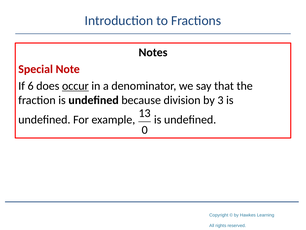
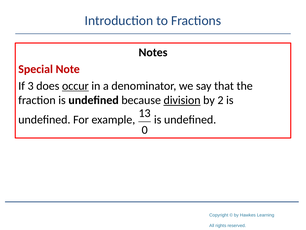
6: 6 -> 3
division underline: none -> present
3: 3 -> 2
